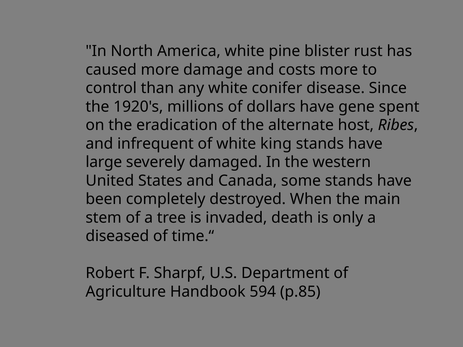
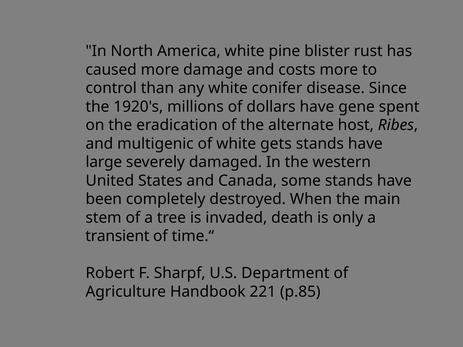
infrequent: infrequent -> multigenic
king: king -> gets
diseased: diseased -> transient
594: 594 -> 221
